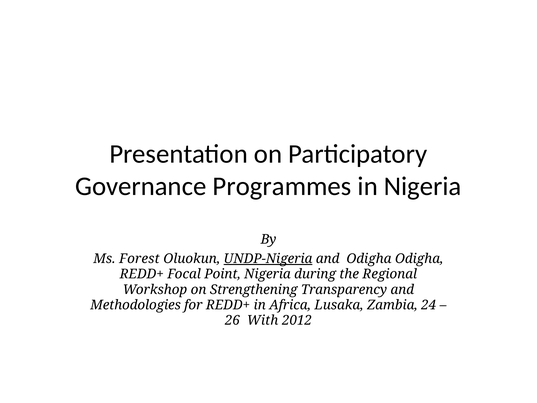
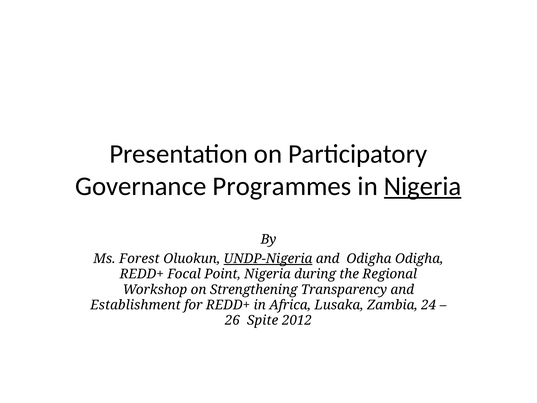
Nigeria at (423, 186) underline: none -> present
Methodologies: Methodologies -> Establishment
With: With -> Spite
